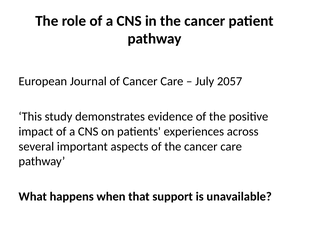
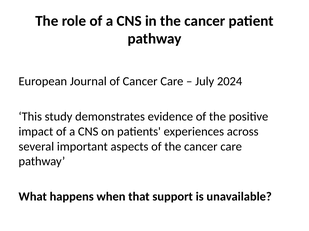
2057: 2057 -> 2024
